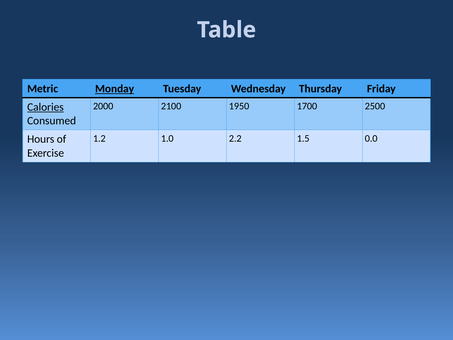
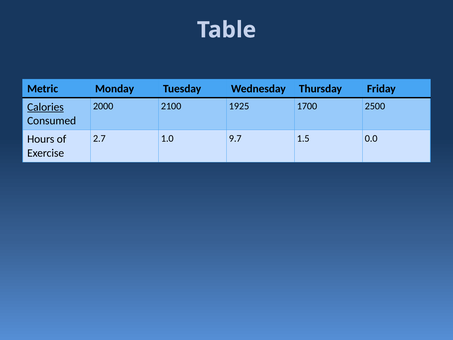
Monday underline: present -> none
1950: 1950 -> 1925
1.2: 1.2 -> 2.7
2.2: 2.2 -> 9.7
